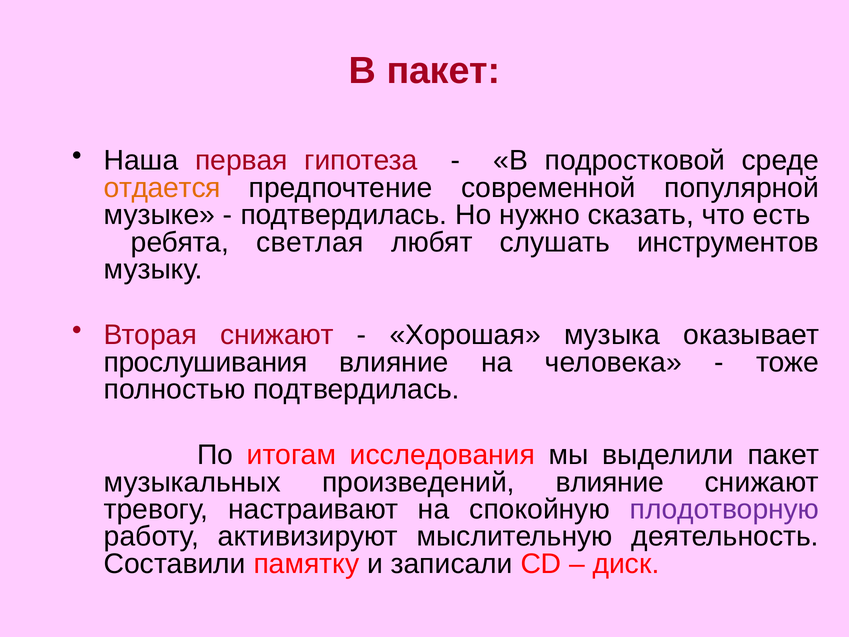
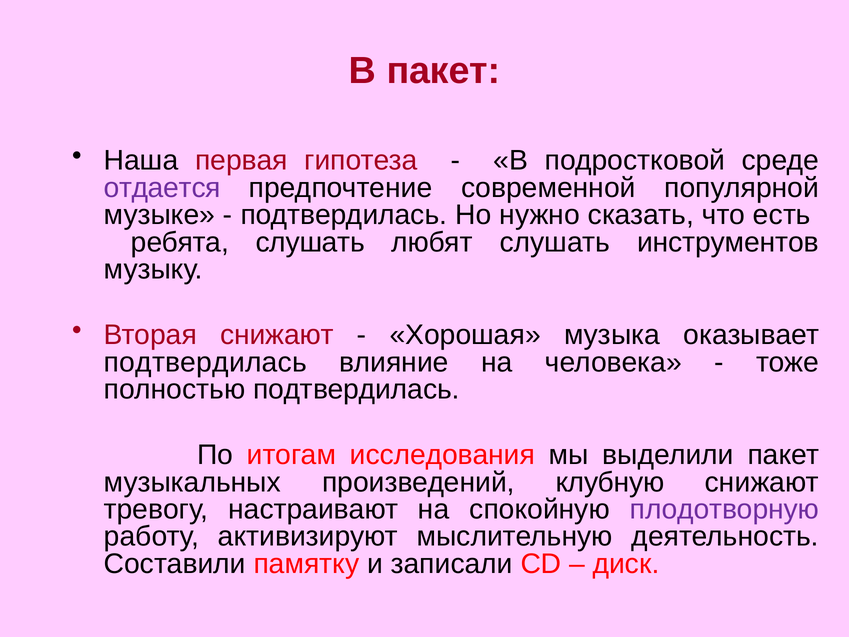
отдается colour: orange -> purple
ребята светлая: светлая -> слушать
прослушивания at (206, 362): прослушивания -> подтвердилась
произведений влияние: влияние -> клубную
